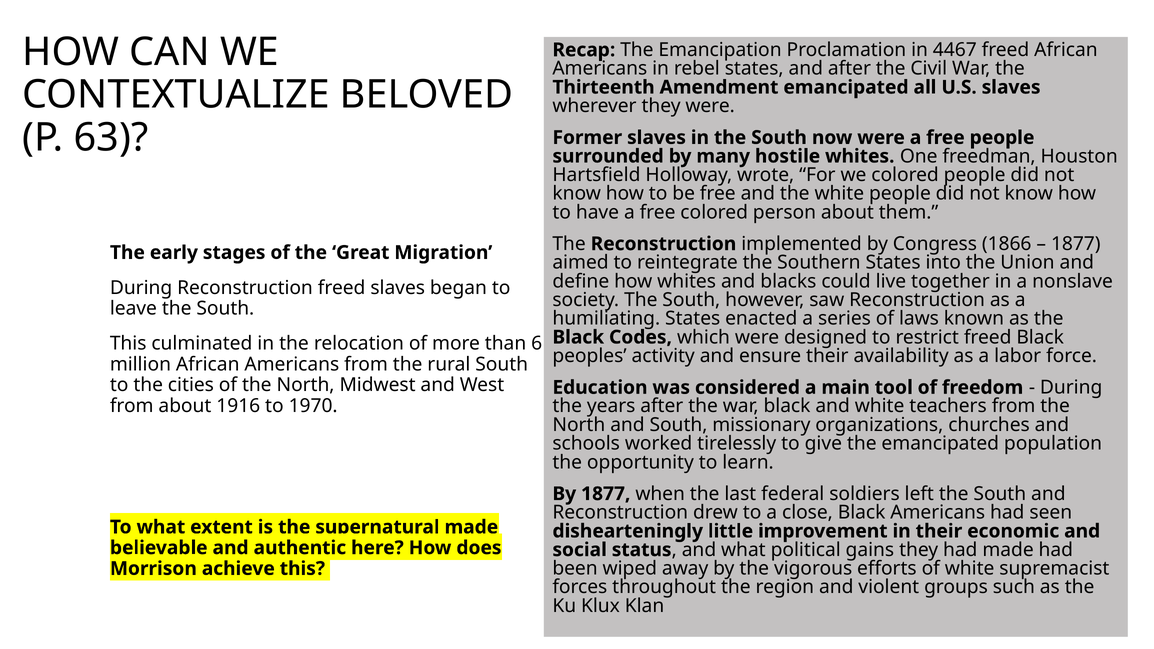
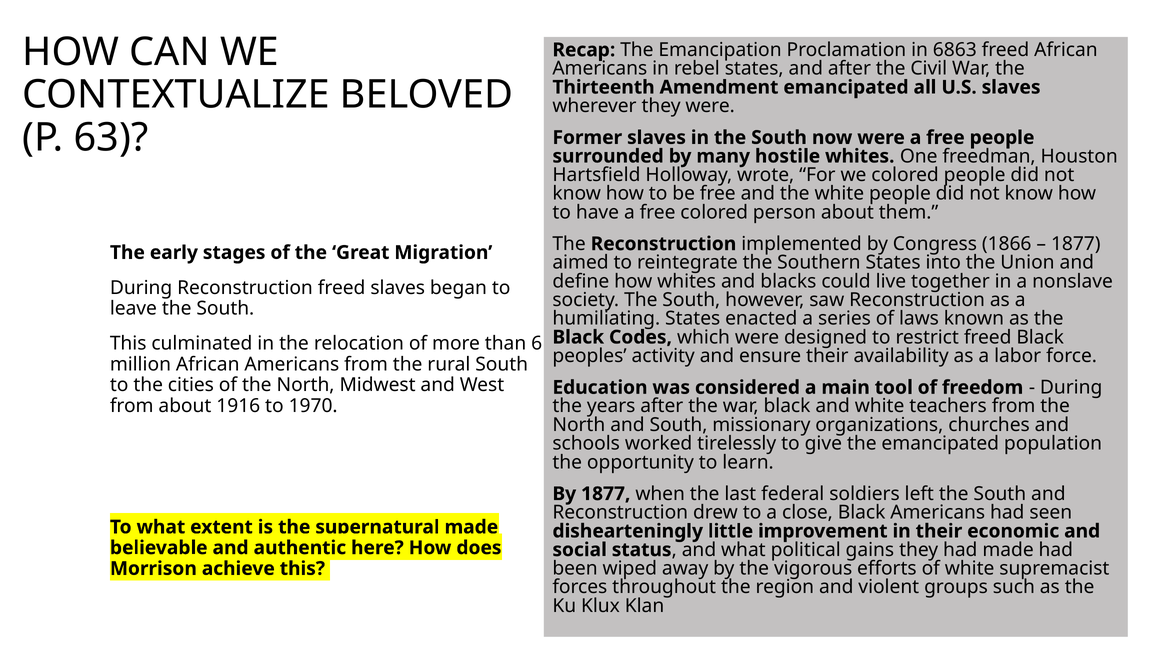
4467: 4467 -> 6863
